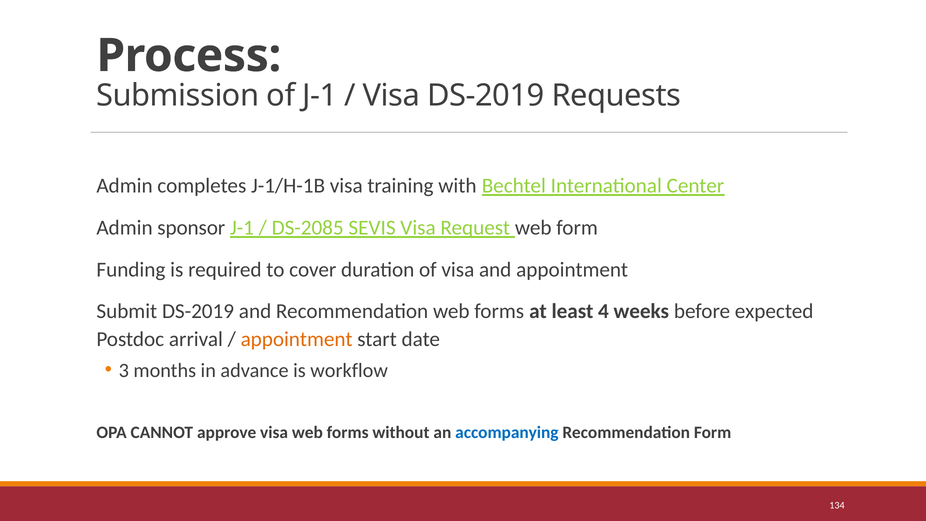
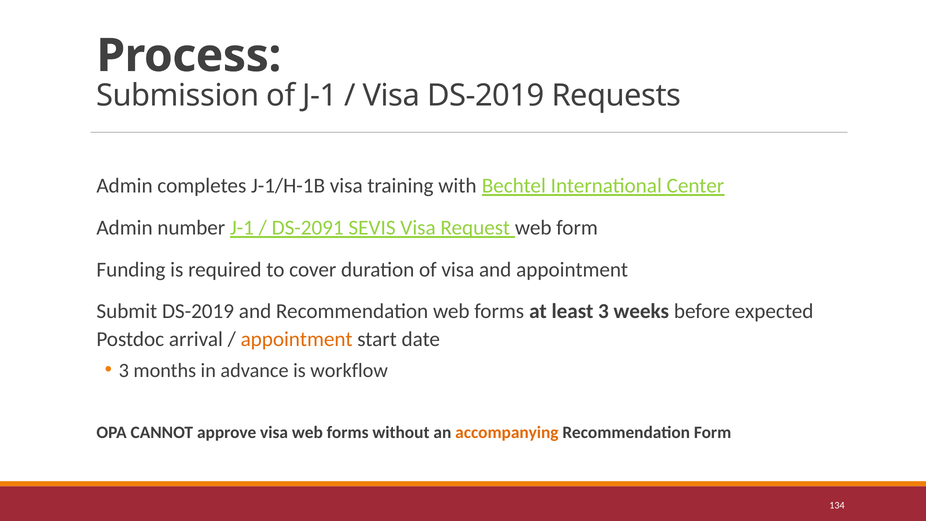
sponsor: sponsor -> number
DS-2085: DS-2085 -> DS-2091
least 4: 4 -> 3
accompanying colour: blue -> orange
